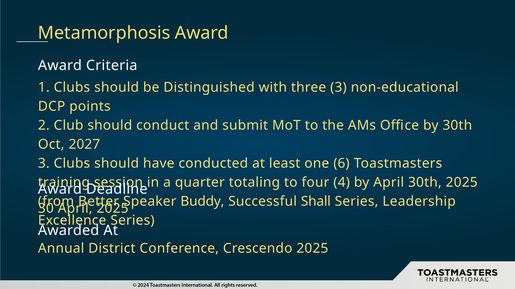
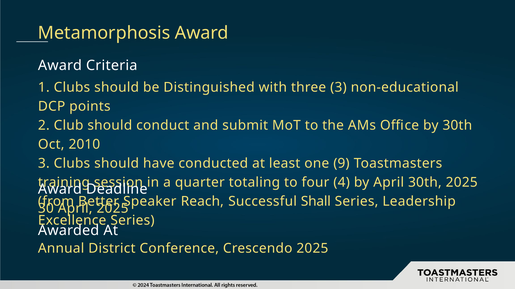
2027: 2027 -> 2010
6: 6 -> 9
Buddy: Buddy -> Reach
